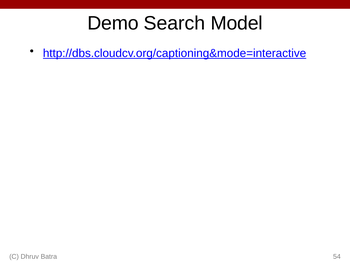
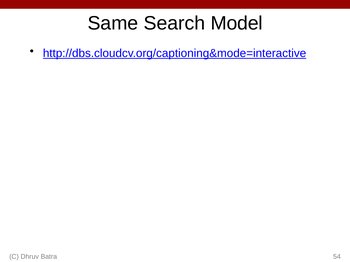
Demo: Demo -> Same
